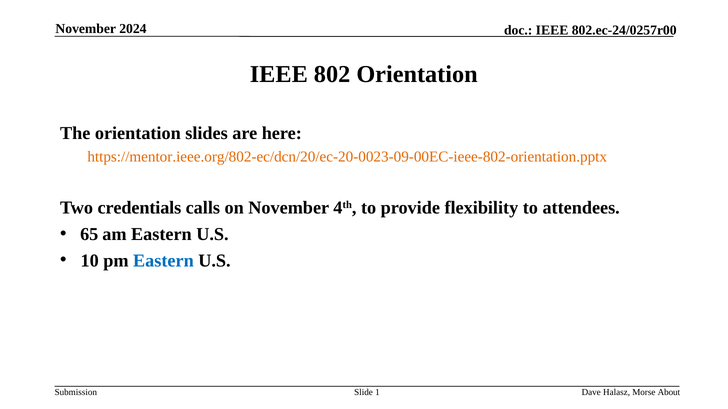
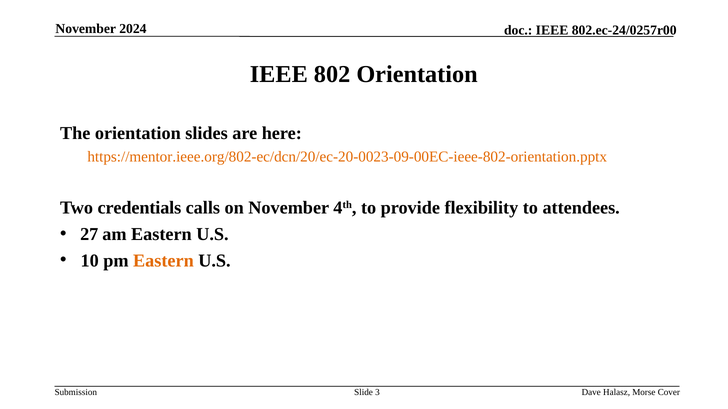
65: 65 -> 27
Eastern at (163, 261) colour: blue -> orange
1: 1 -> 3
About: About -> Cover
